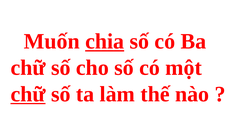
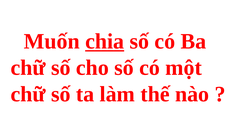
chữ at (28, 94) underline: present -> none
